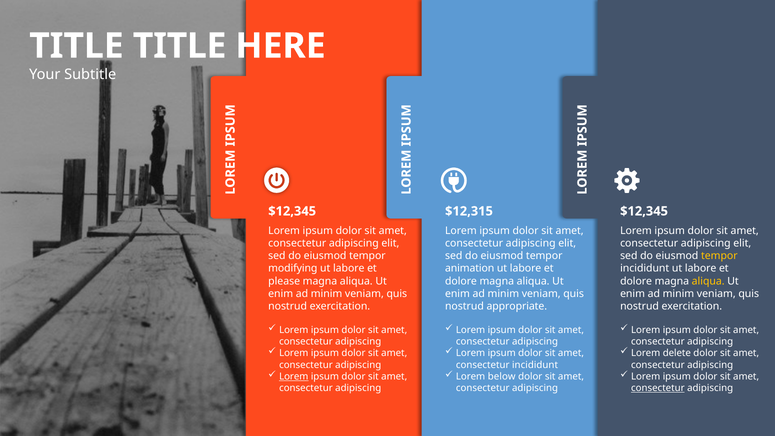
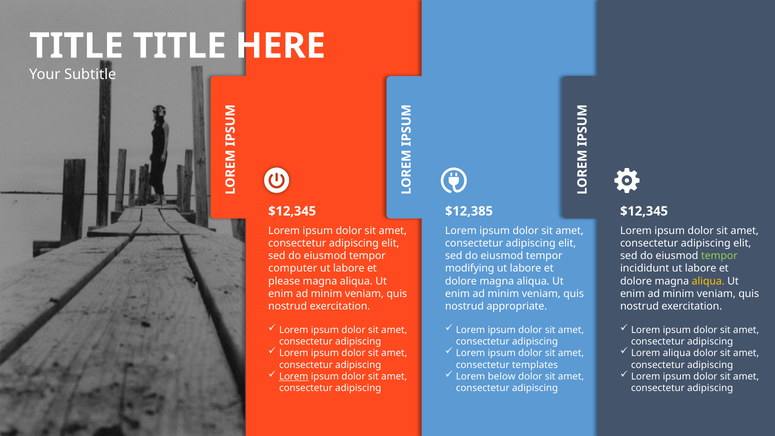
$12,315: $12,315 -> $12,385
tempor at (719, 256) colour: yellow -> light green
modifying: modifying -> computer
animation: animation -> modifying
Lorem delete: delete -> aliqua
consectetur incididunt: incididunt -> templates
consectetur at (658, 388) underline: present -> none
